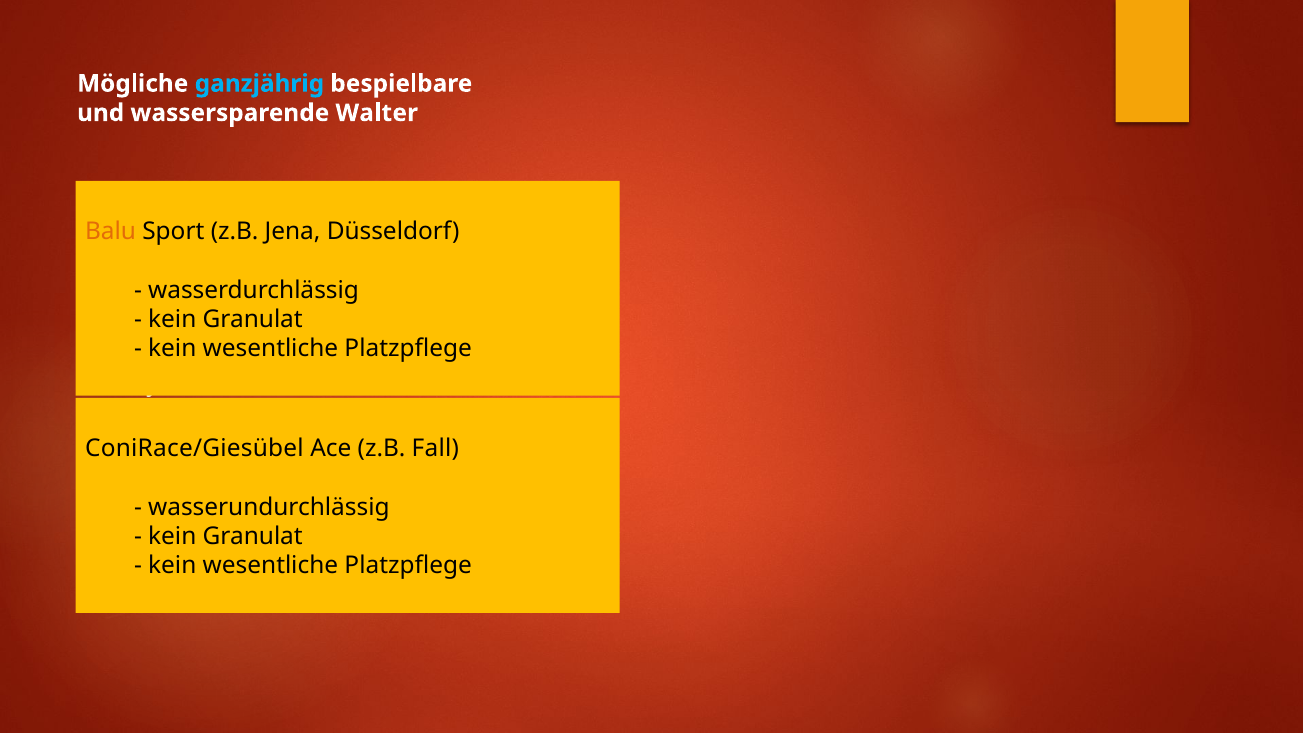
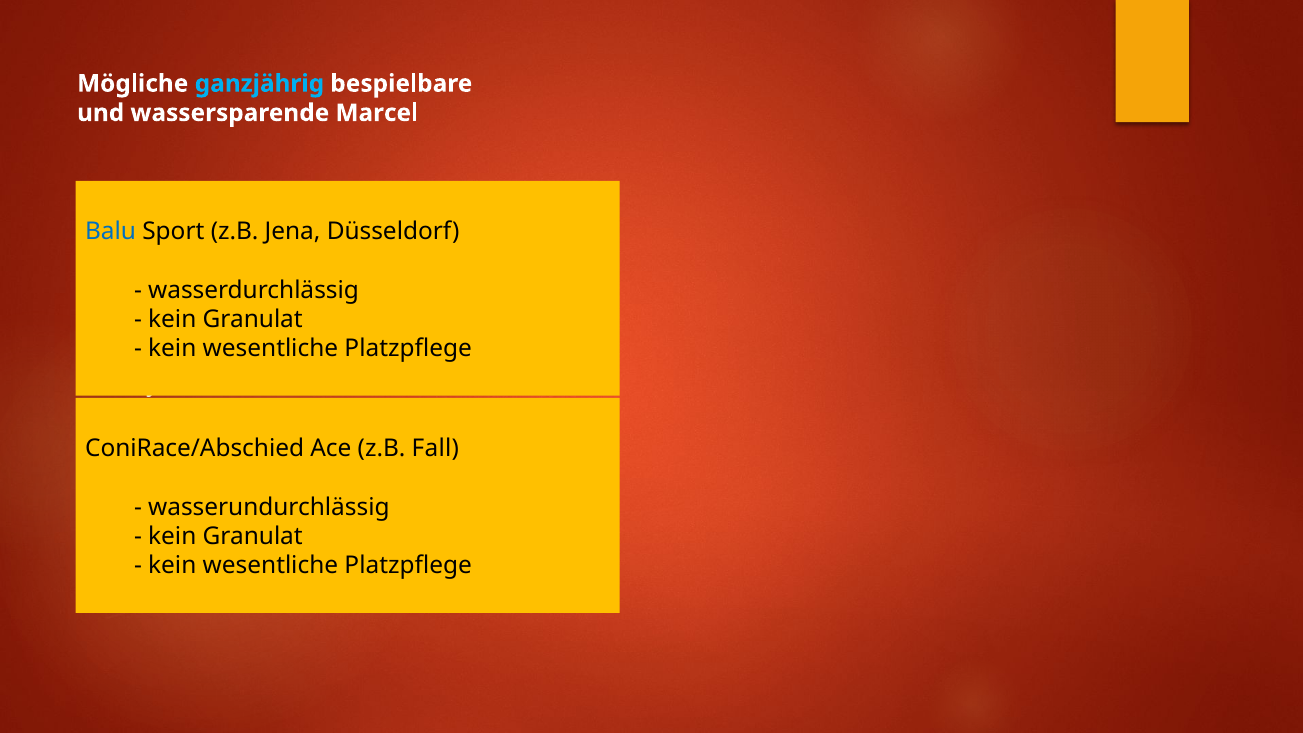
Walter: Walter -> Marcel
Balu colour: orange -> blue
ConiRace/Giesübel: ConiRace/Giesübel -> ConiRace/Abschied
